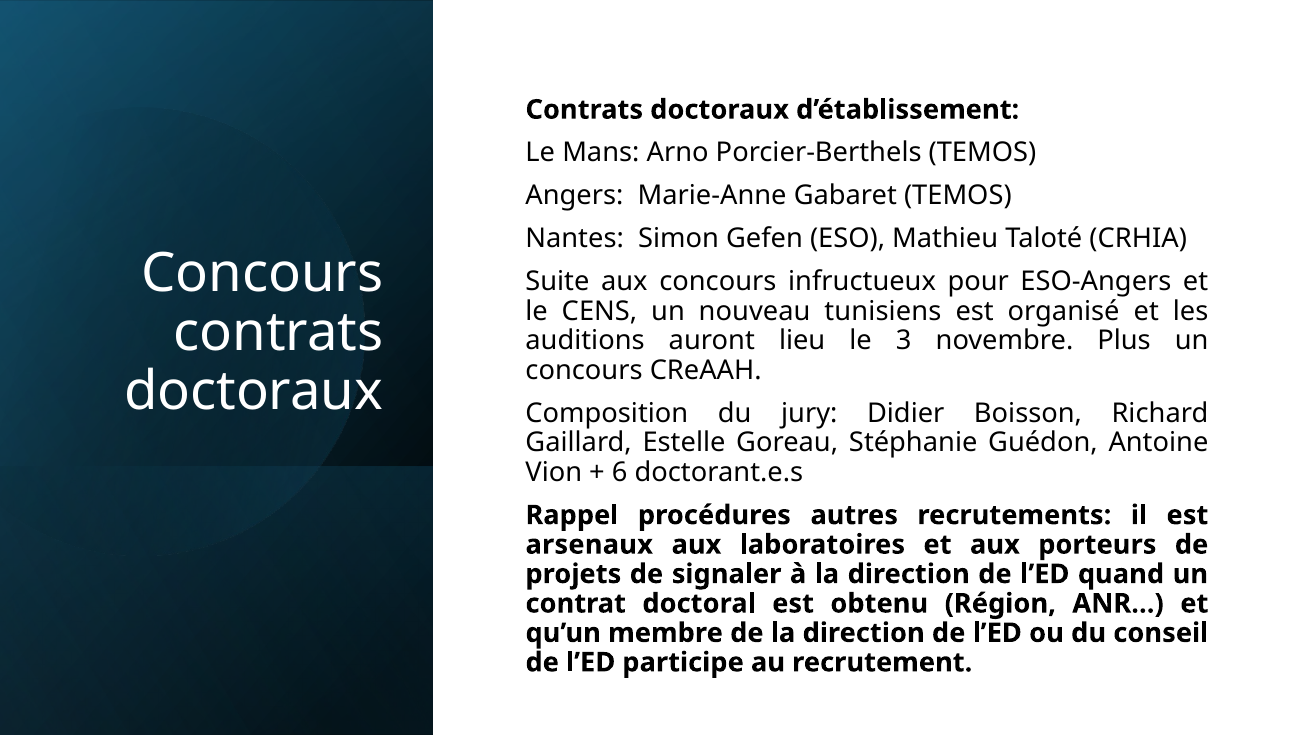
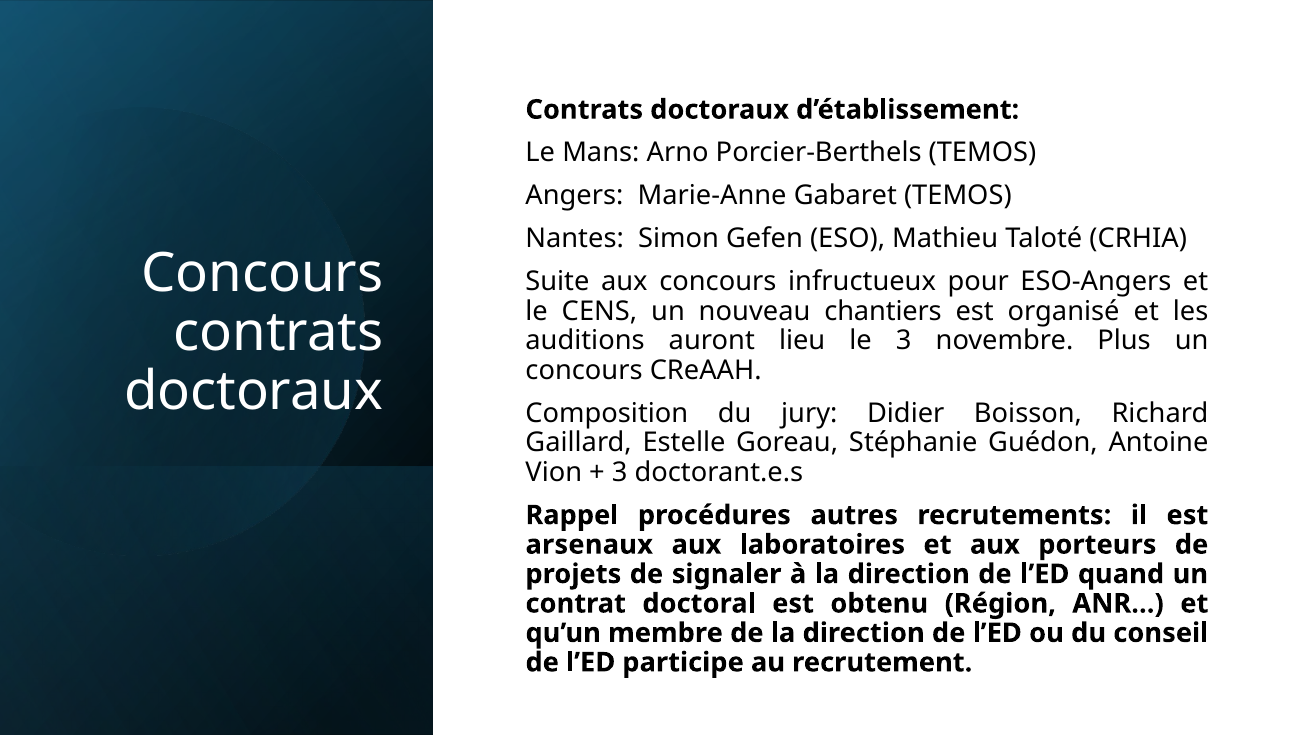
tunisiens: tunisiens -> chantiers
6 at (620, 472): 6 -> 3
